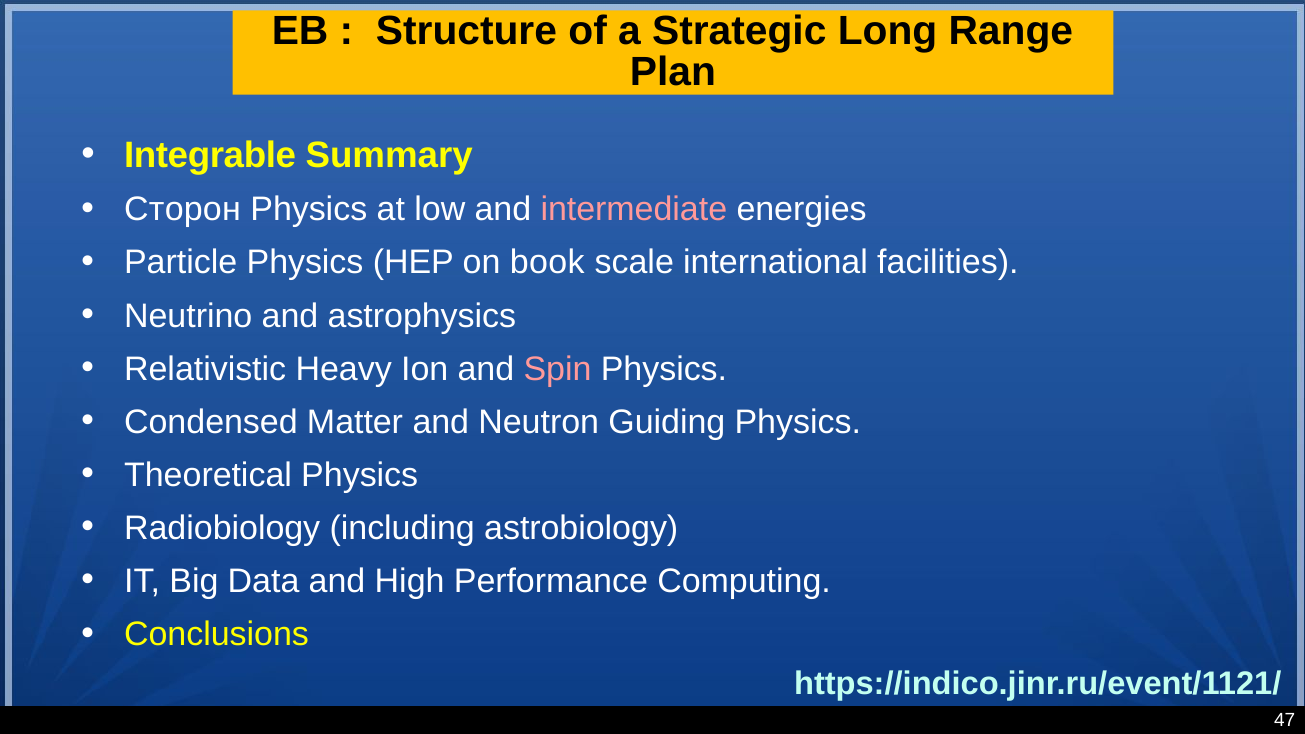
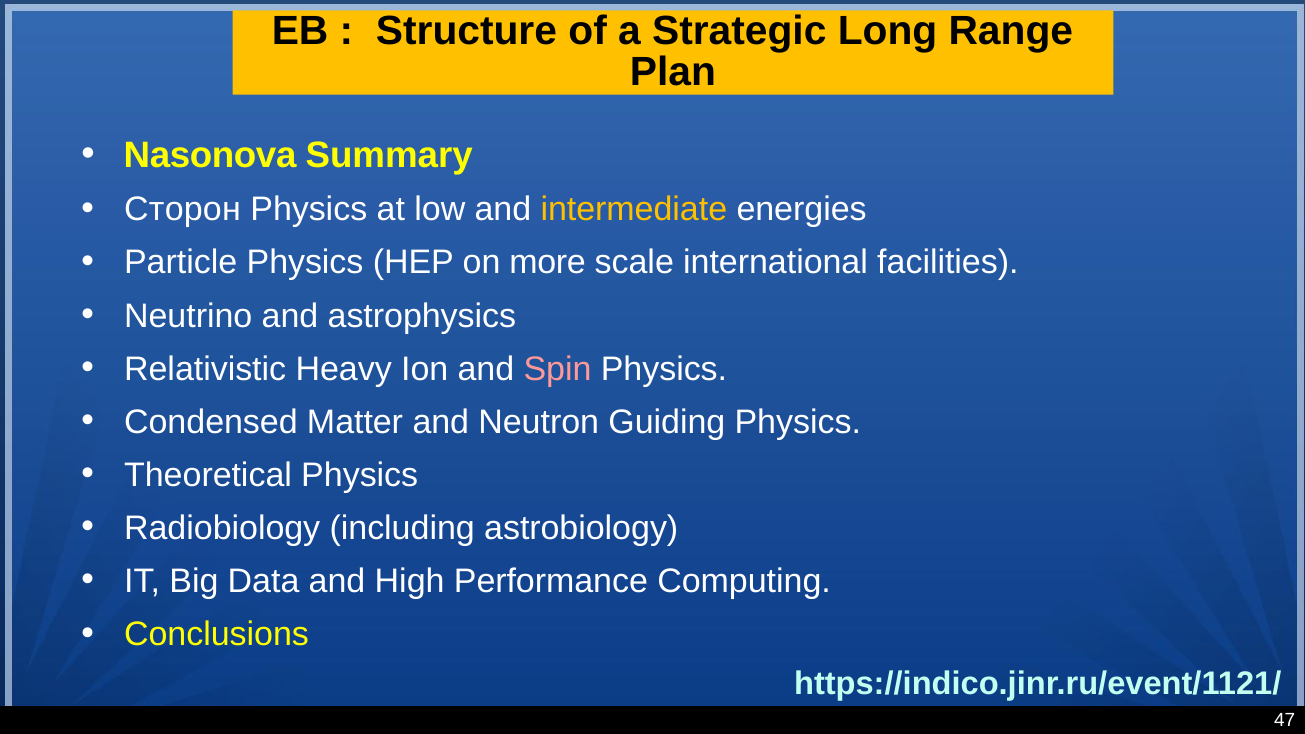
Integrable: Integrable -> Nasonova
intermediate colour: pink -> yellow
book: book -> more
